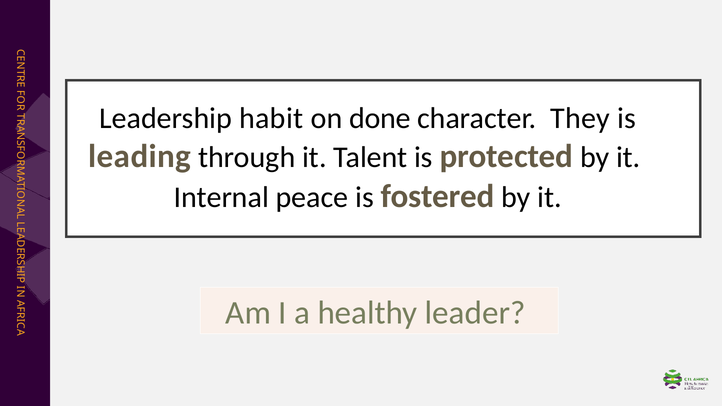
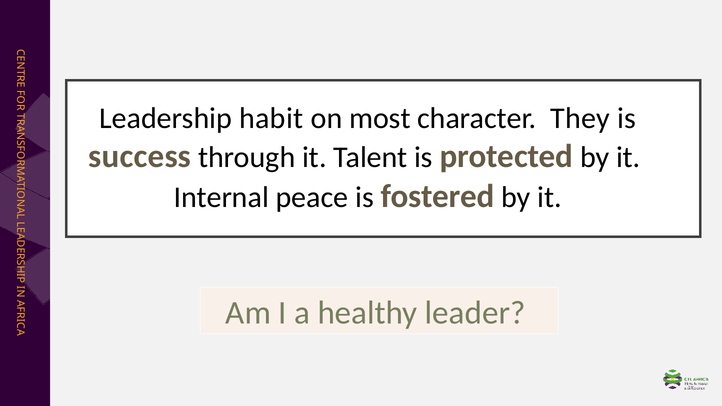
done: done -> most
leading: leading -> success
